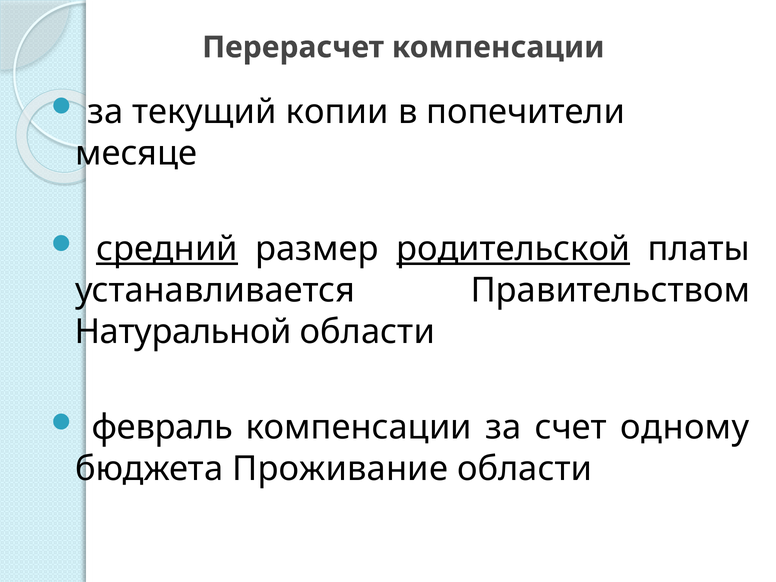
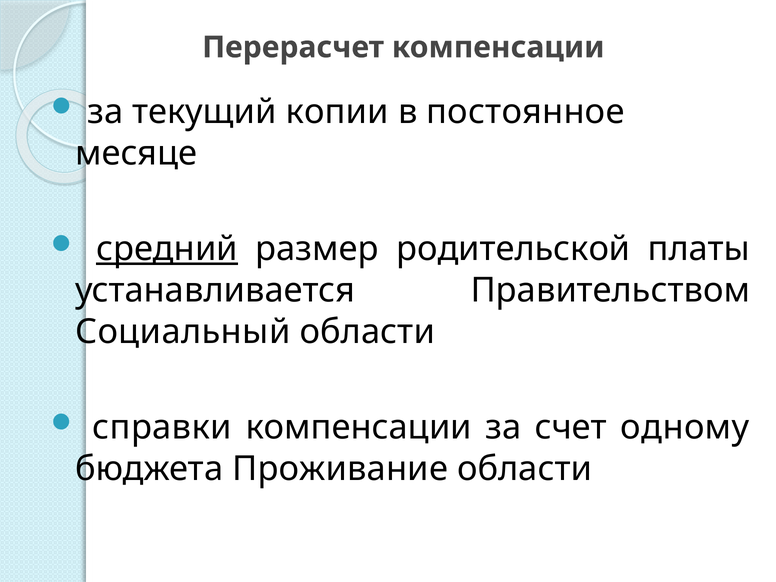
попечители: попечители -> постоянное
родительской underline: present -> none
Натуральной: Натуральной -> Социальный
февраль: февраль -> справки
